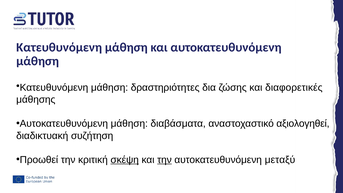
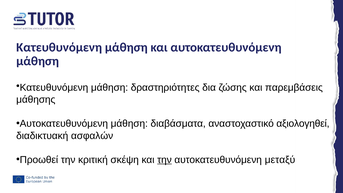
διαφορετικές: διαφορετικές -> παρεμβάσεις
συζήτηση: συζήτηση -> ασφαλών
σκέψη underline: present -> none
